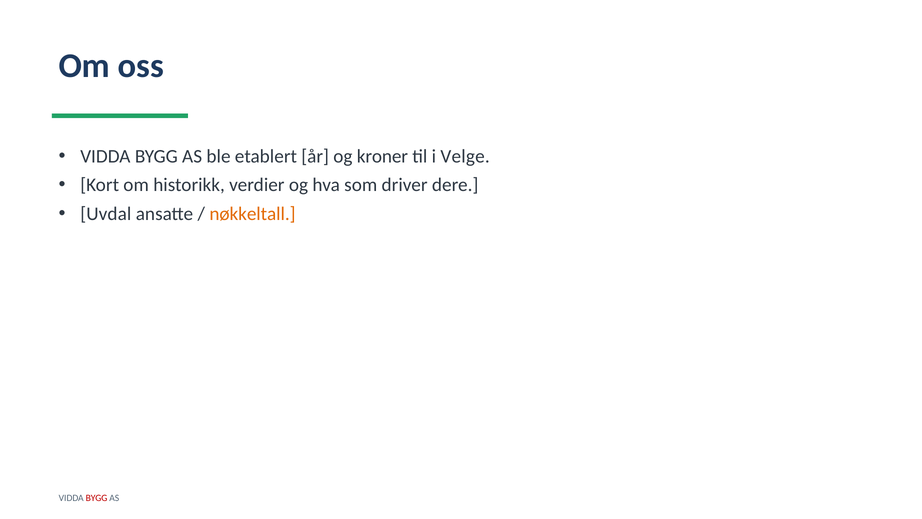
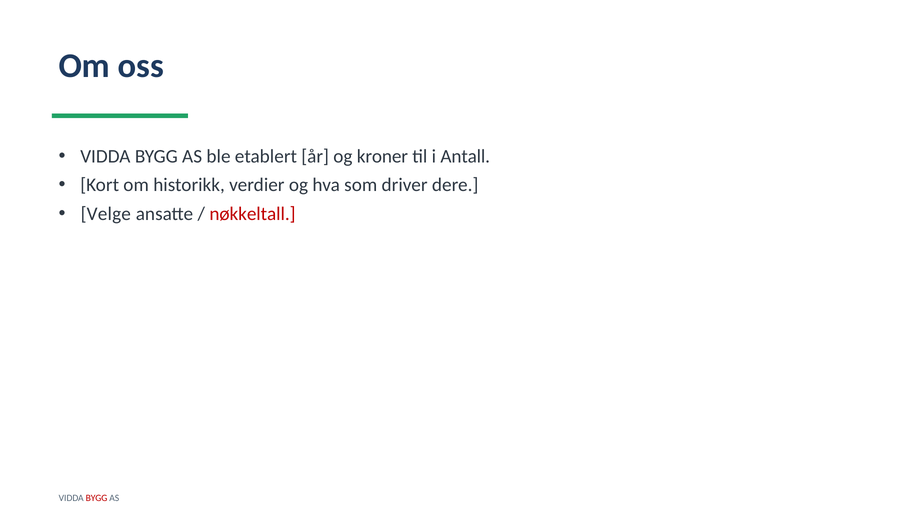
Velge: Velge -> Antall
Uvdal: Uvdal -> Velge
nøkkeltall colour: orange -> red
